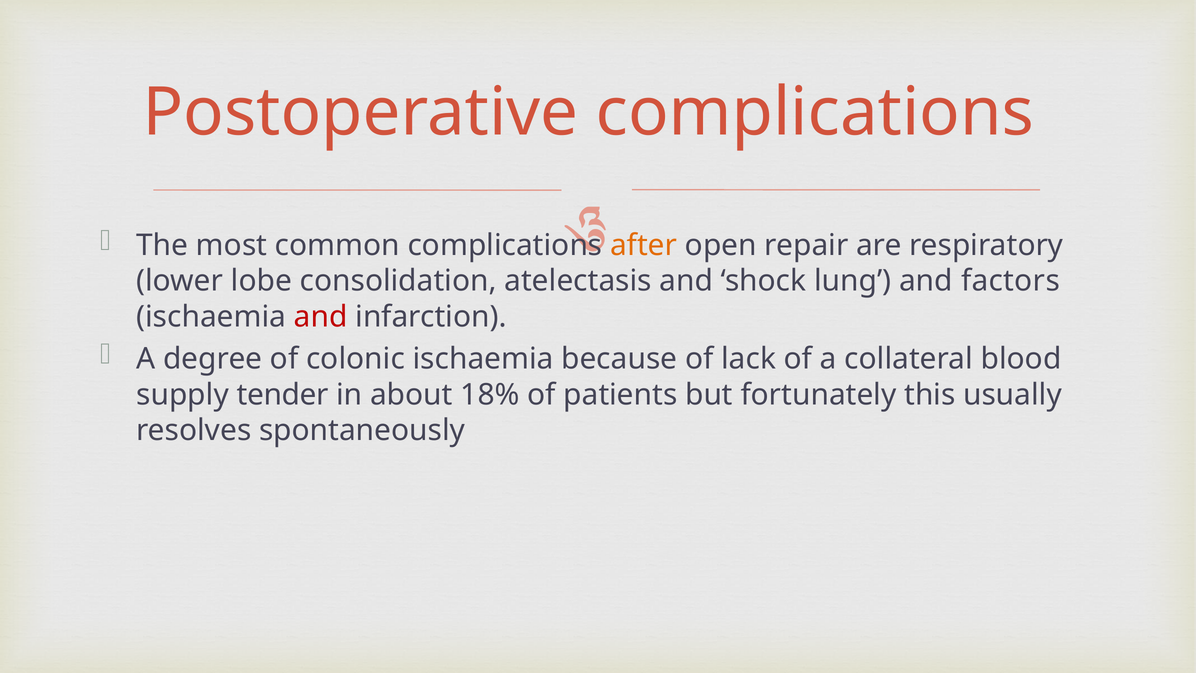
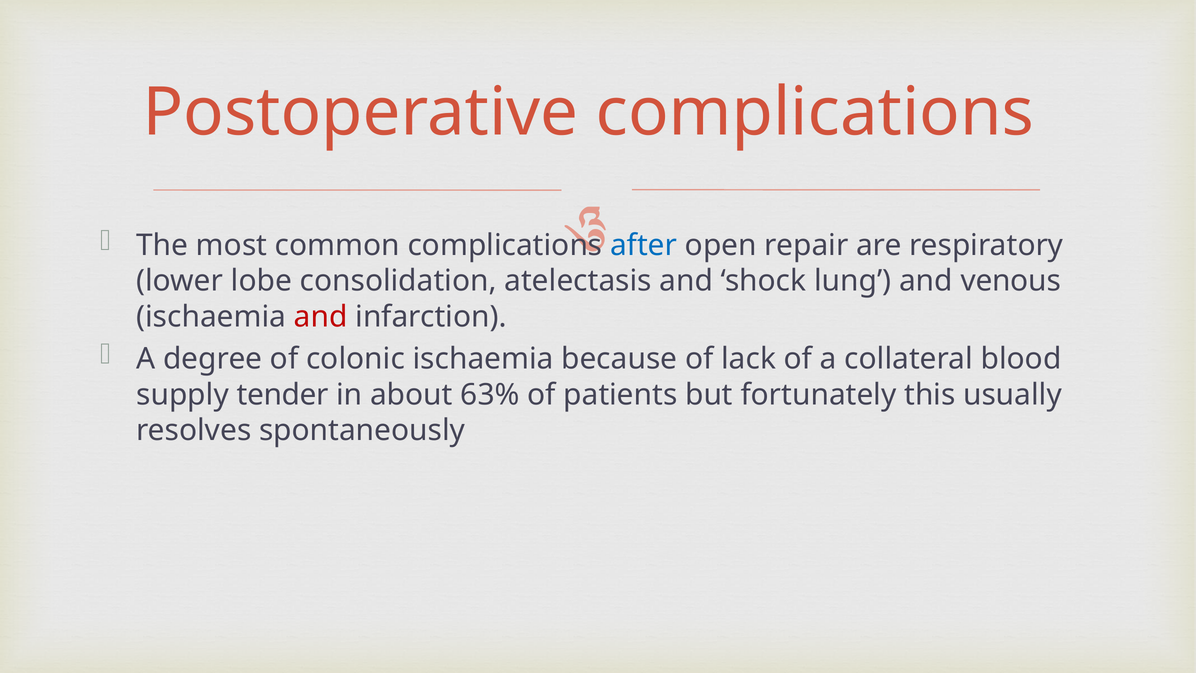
after colour: orange -> blue
factors: factors -> venous
18%: 18% -> 63%
